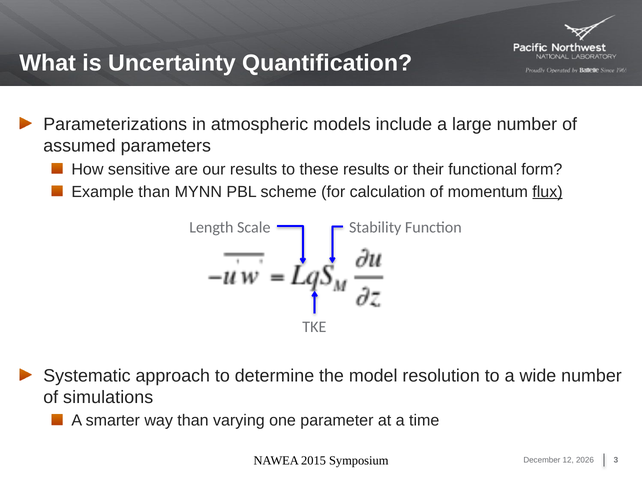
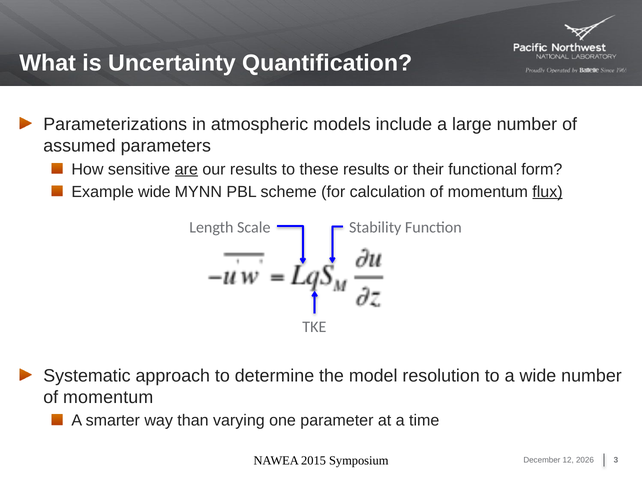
are underline: none -> present
Example than: than -> wide
simulations at (108, 397): simulations -> momentum
